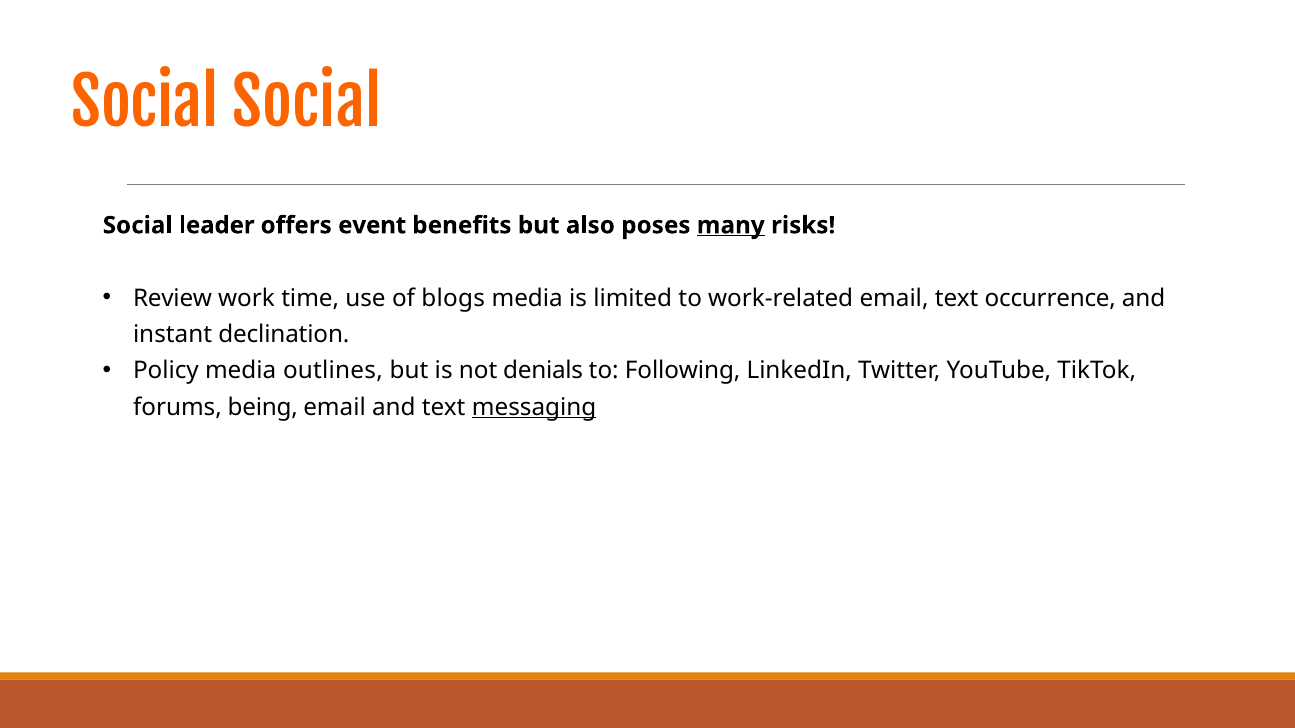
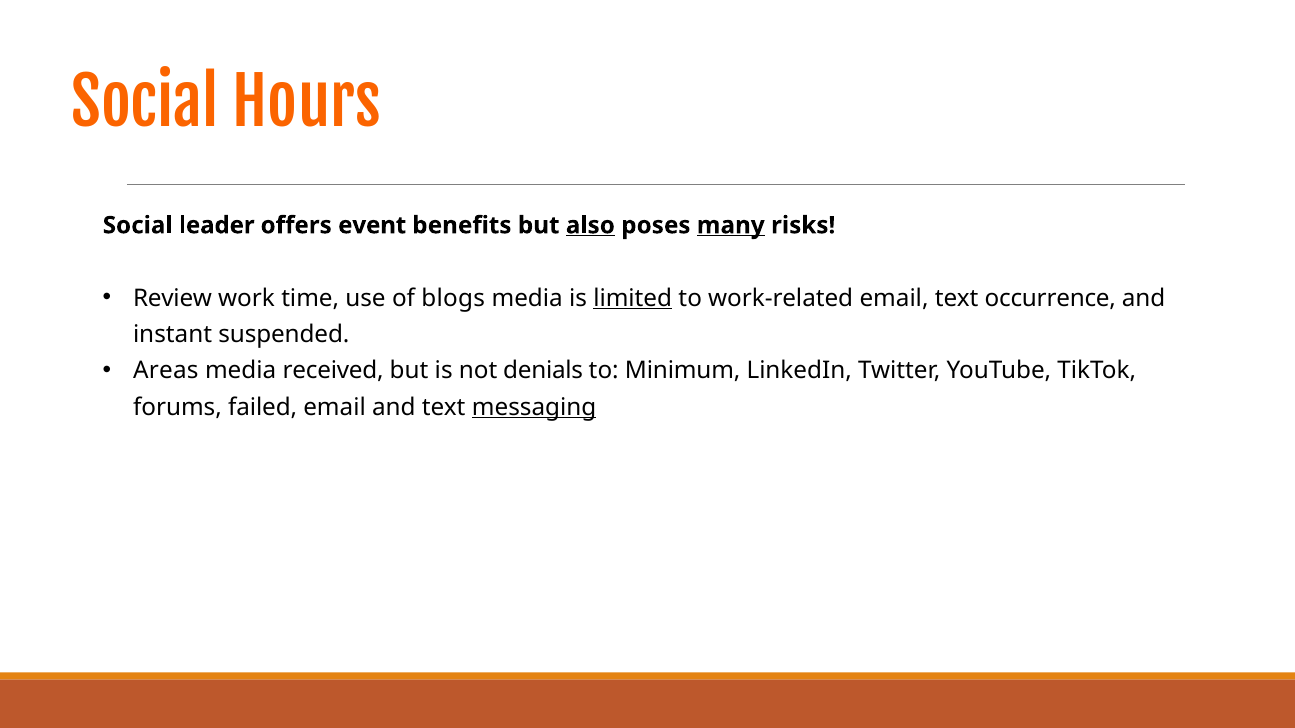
Social at (307, 105): Social -> Hours
also underline: none -> present
limited underline: none -> present
declination: declination -> suspended
Policy: Policy -> Areas
outlines: outlines -> received
Following: Following -> Minimum
being: being -> failed
